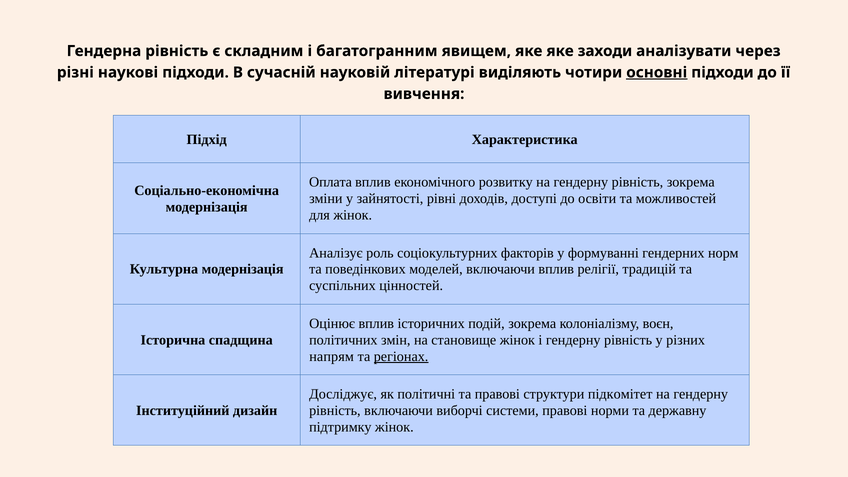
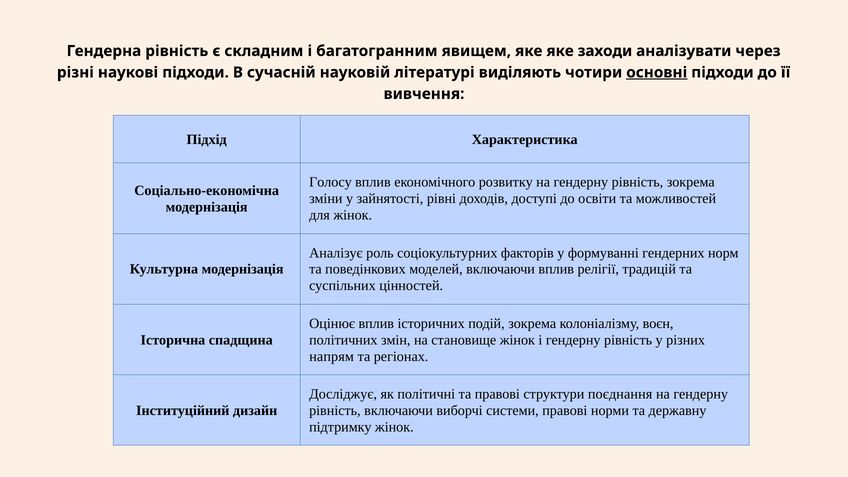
Оплата: Оплата -> Голосу
регіонах underline: present -> none
підкомітет: підкомітет -> поєднання
